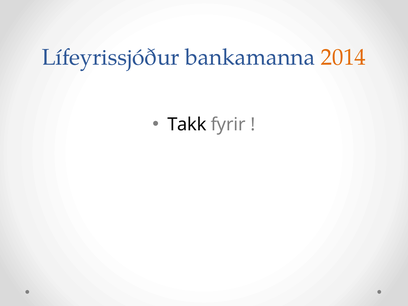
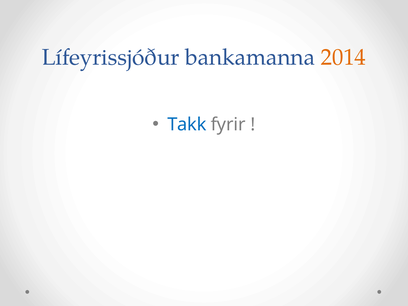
Takk colour: black -> blue
